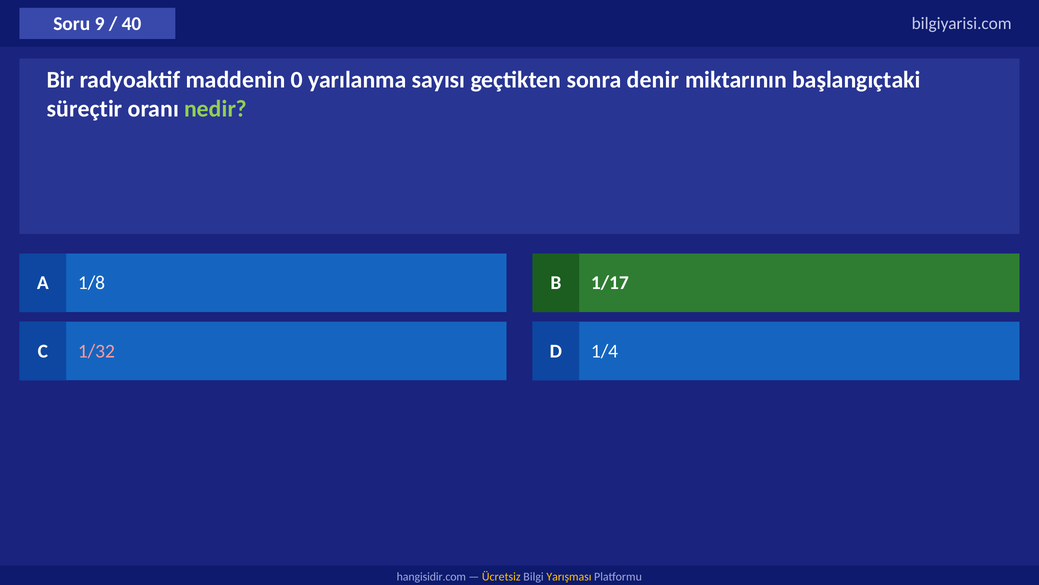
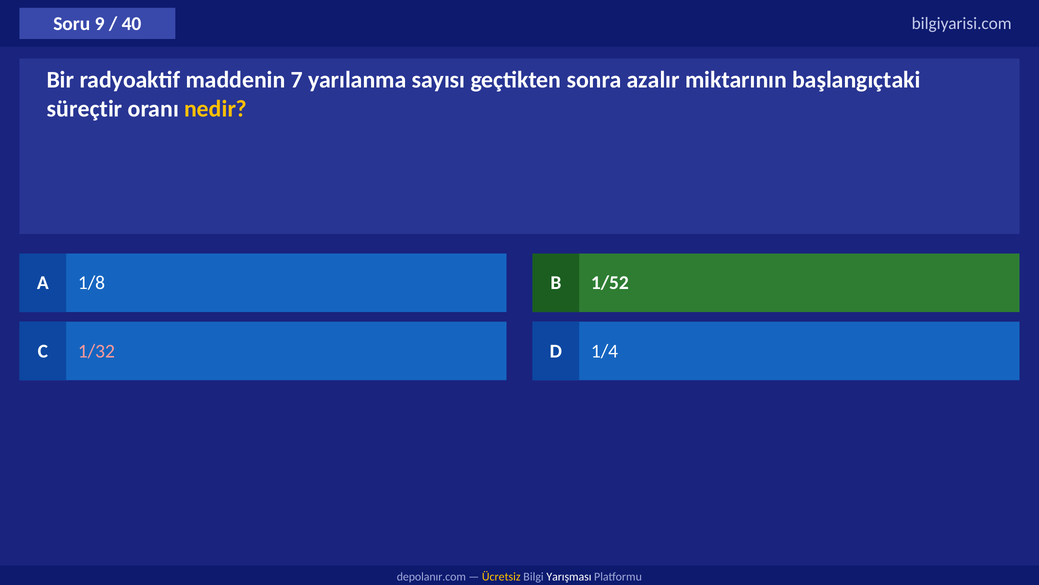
0: 0 -> 7
denir: denir -> azalır
nedir colour: light green -> yellow
1/17: 1/17 -> 1/52
hangisidir.com: hangisidir.com -> depolanır.com
Yarışması colour: yellow -> white
